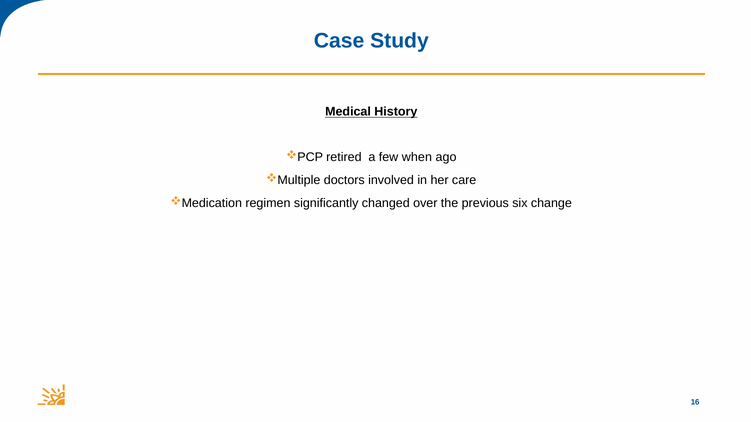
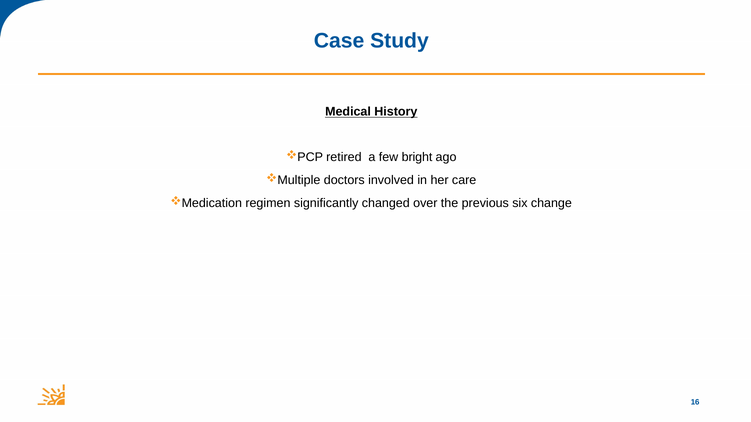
when: when -> bright
